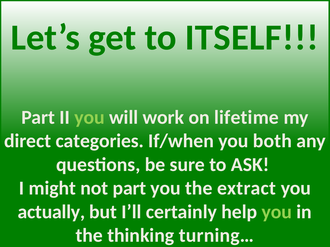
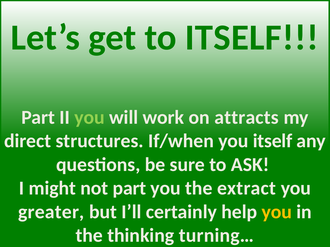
lifetime: lifetime -> attracts
categories: categories -> structures
you both: both -> itself
actually: actually -> greater
you at (277, 212) colour: light green -> yellow
